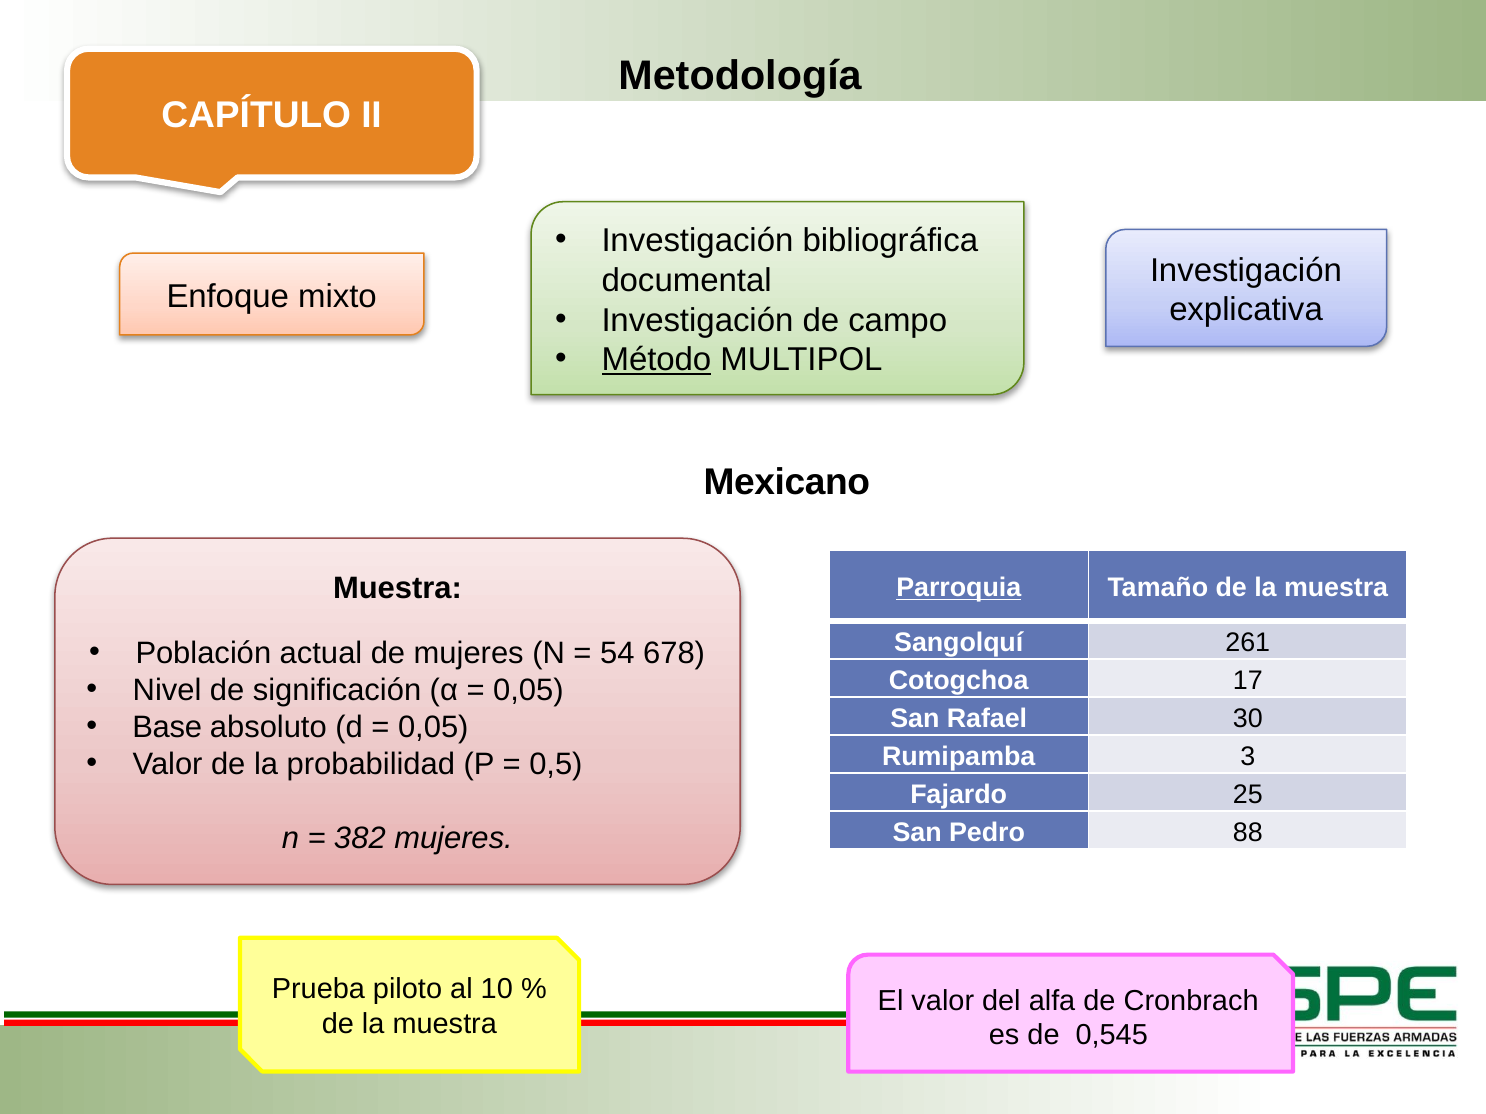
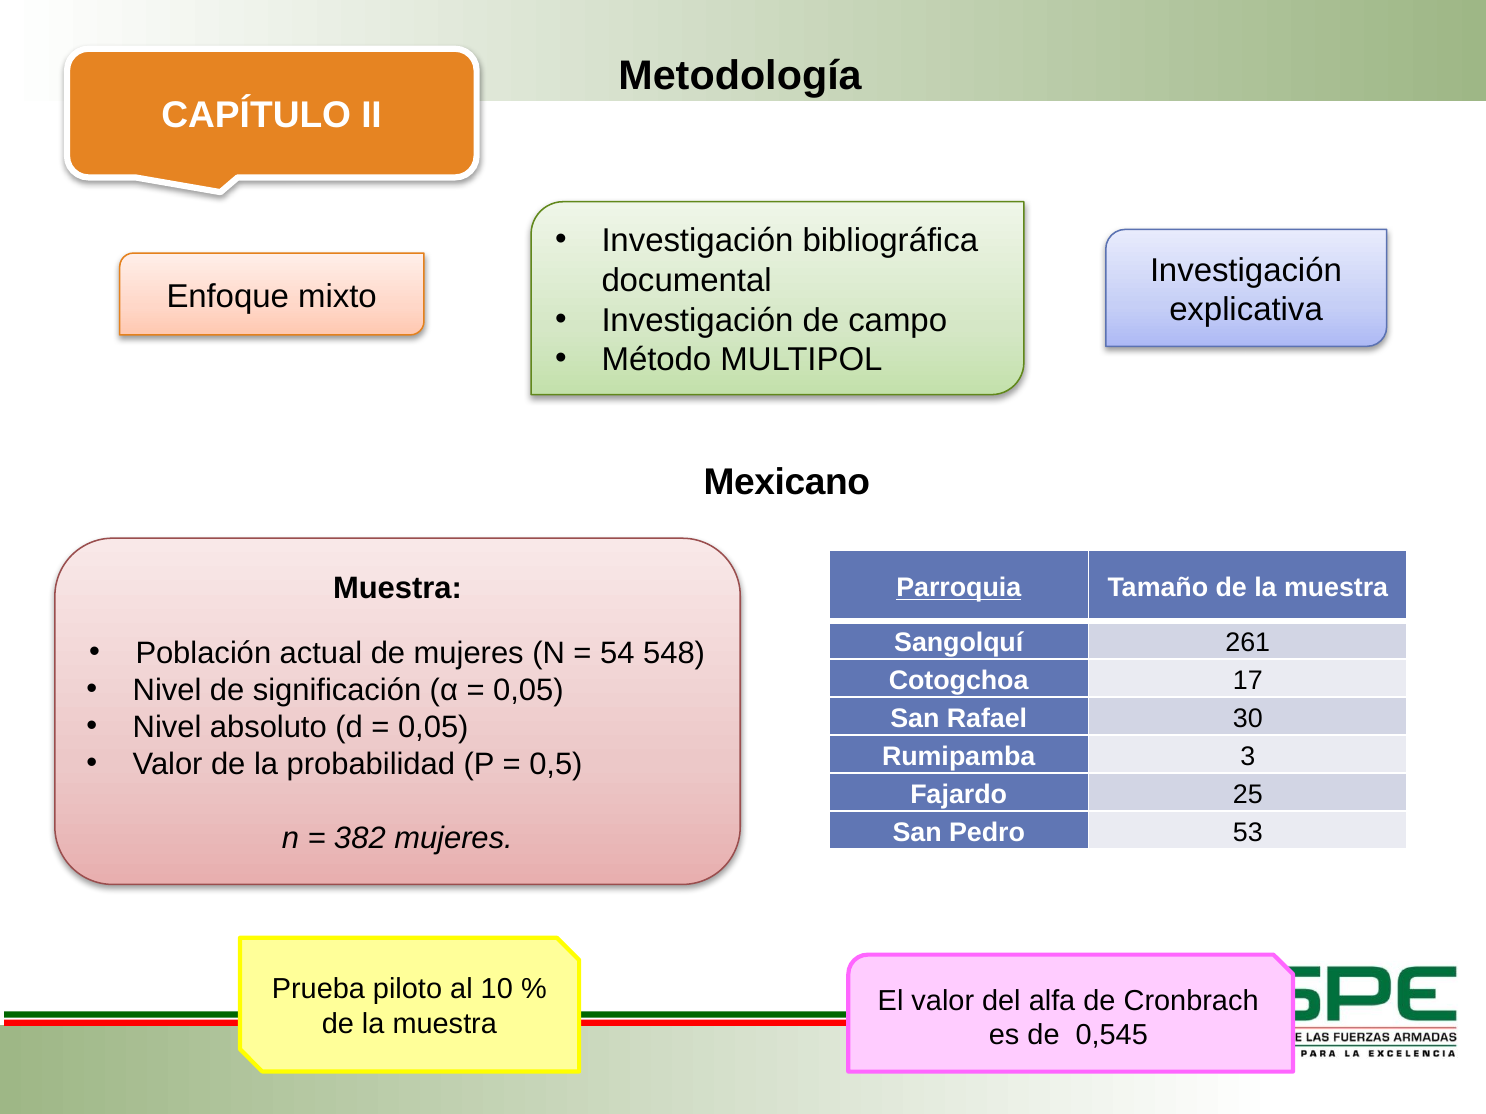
Método underline: present -> none
678: 678 -> 548
Base at (167, 727): Base -> Nivel
88: 88 -> 53
